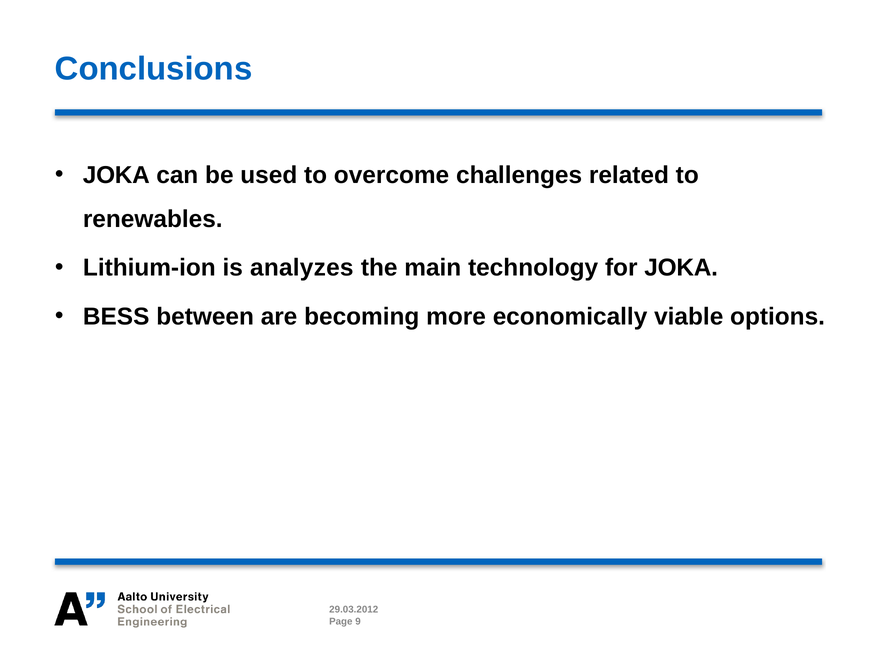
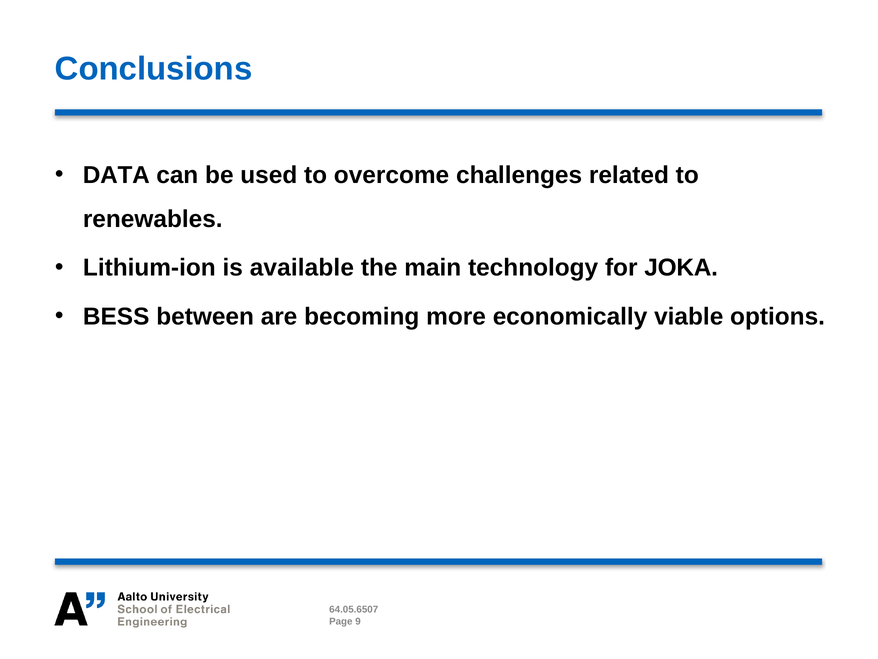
JOKA at (116, 175): JOKA -> DATA
analyzes: analyzes -> available
29.03.2012: 29.03.2012 -> 64.05.6507
